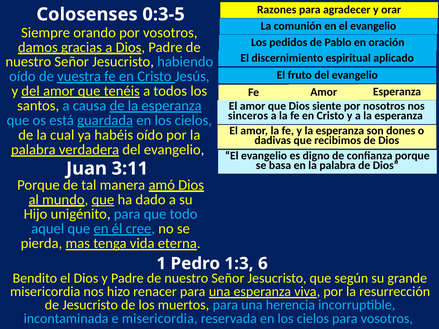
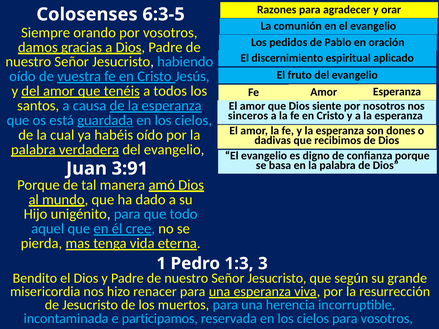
0:3-5: 0:3-5 -> 6:3-5
3:11: 3:11 -> 3:91
que at (103, 200) underline: present -> none
6: 6 -> 3
e misericordia: misericordia -> participamos
